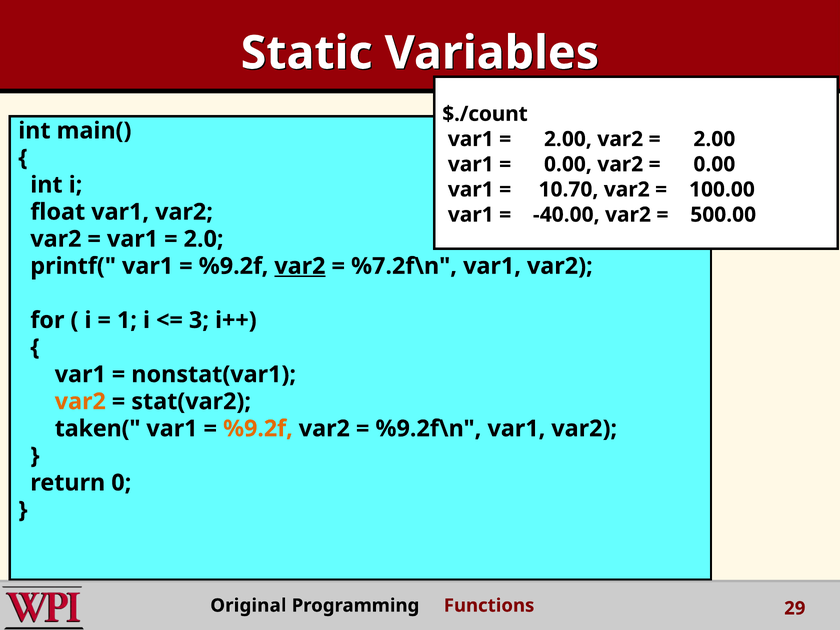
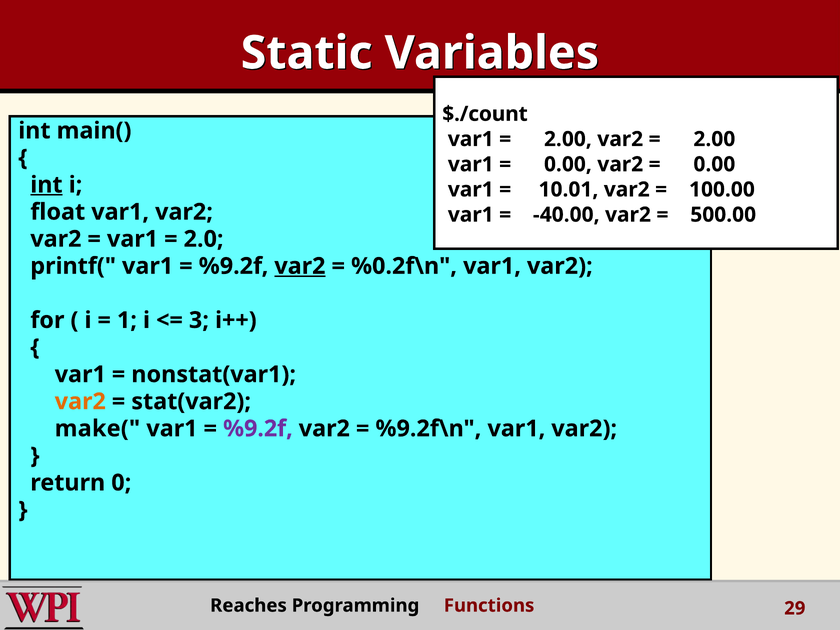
int at (46, 185) underline: none -> present
10.70: 10.70 -> 10.01
%7.2f\n: %7.2f\n -> %0.2f\n
taken(: taken( -> make(
%9.2f at (258, 429) colour: orange -> purple
Original: Original -> Reaches
